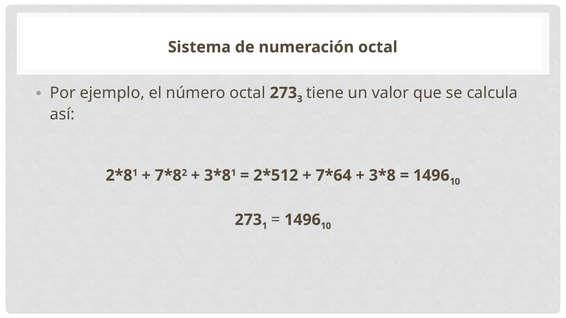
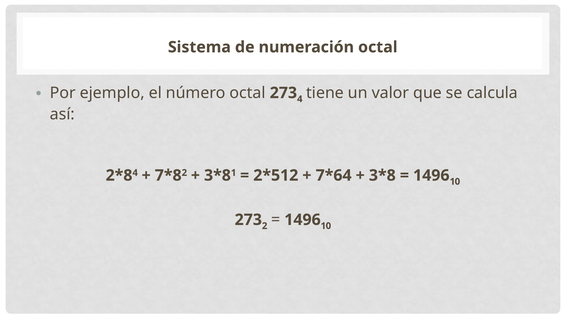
3 at (300, 99): 3 -> 4
1 at (135, 173): 1 -> 4
1 at (265, 226): 1 -> 2
